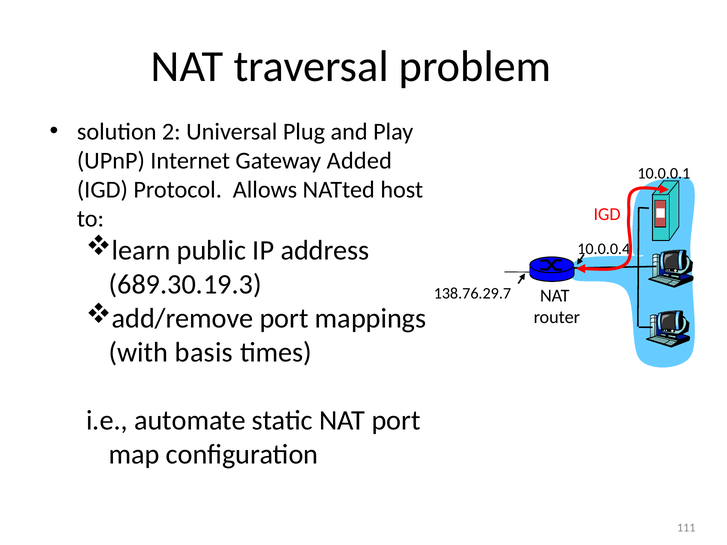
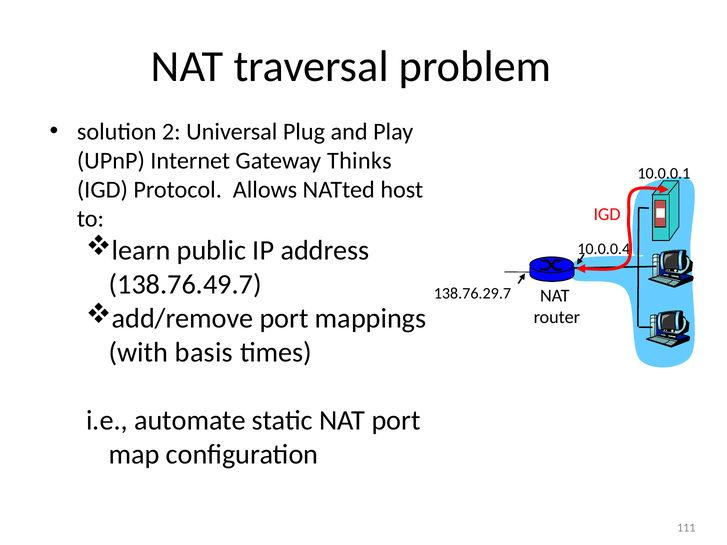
Added: Added -> Thinks
689.30.19.3: 689.30.19.3 -> 138.76.49.7
